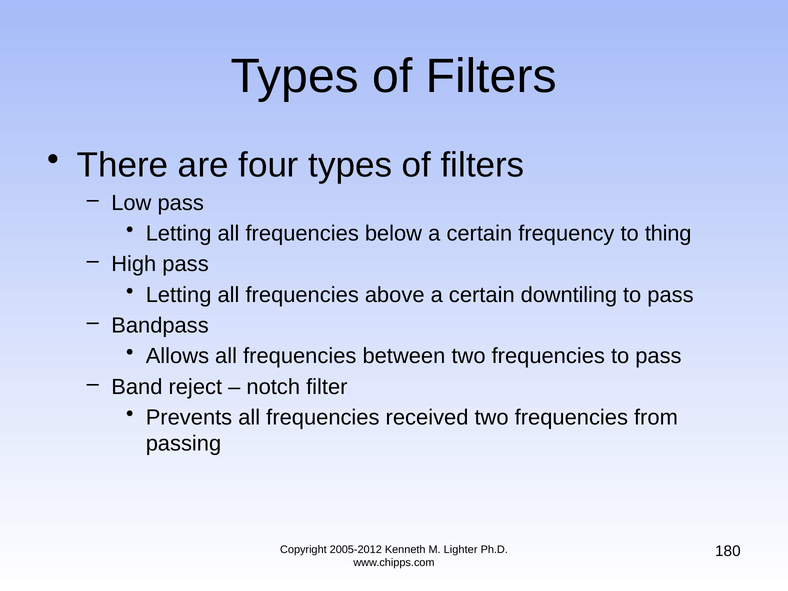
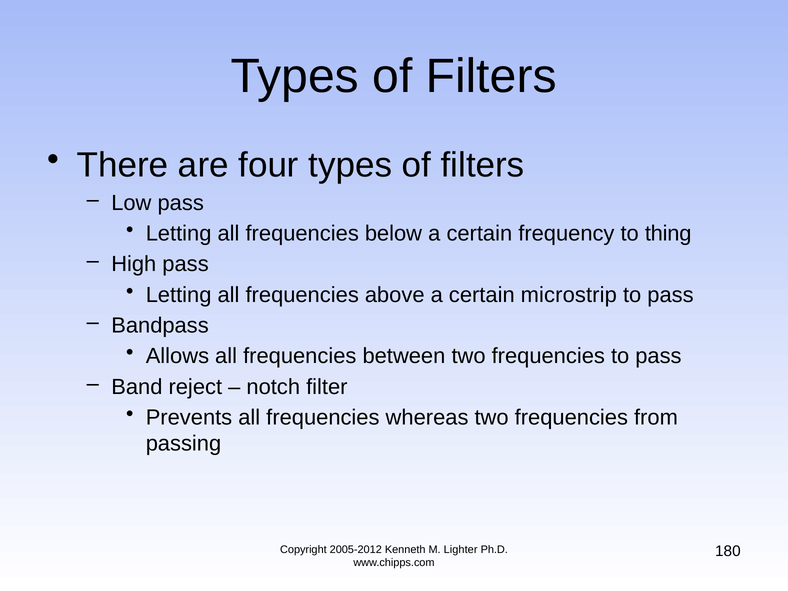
downtiling: downtiling -> microstrip
received: received -> whereas
